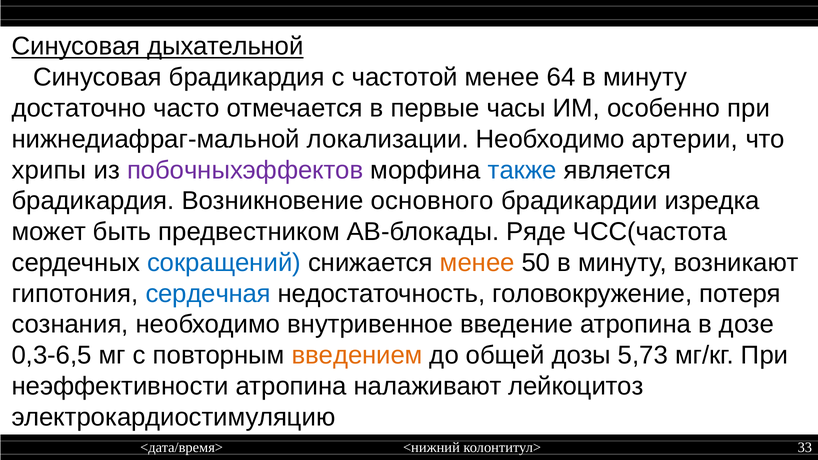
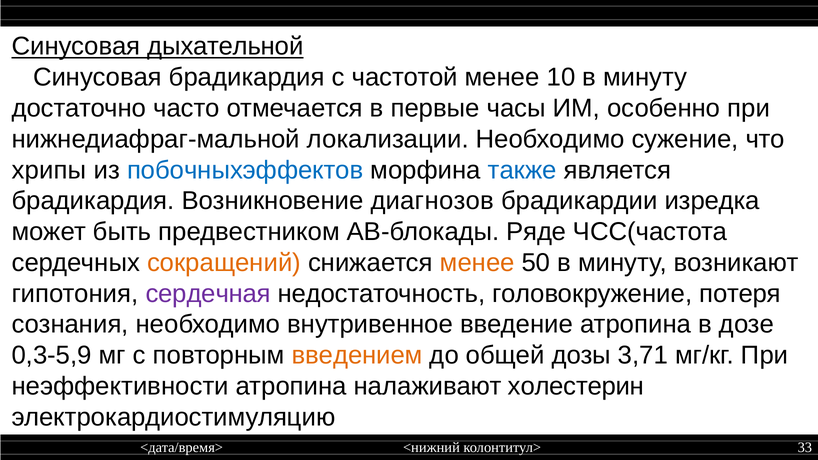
64: 64 -> 10
артерии: артерии -> сужение
побочныхэффектов colour: purple -> blue
основного: основного -> диагнозов
сокращений colour: blue -> orange
сердечная colour: blue -> purple
0,3-6,5: 0,3-6,5 -> 0,3-5,9
5,73: 5,73 -> 3,71
лейкоцитоз: лейкоцитоз -> холестерин
